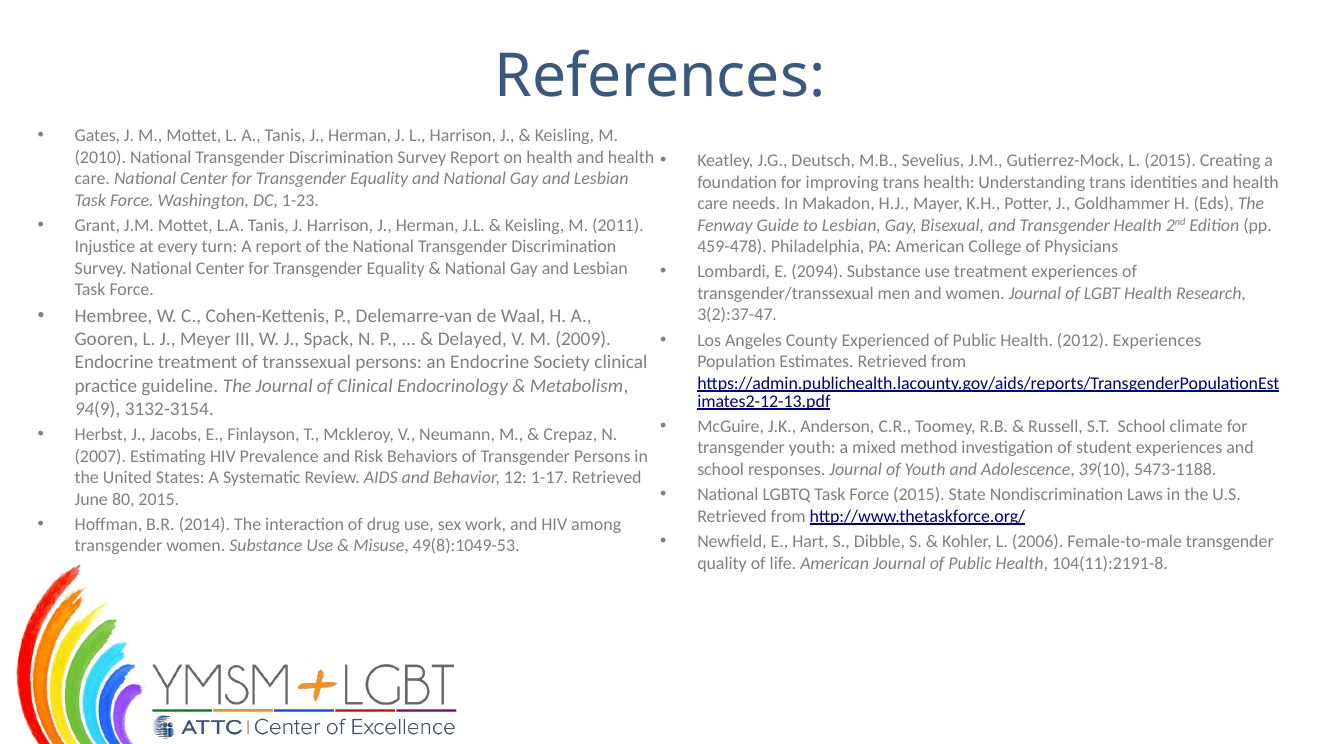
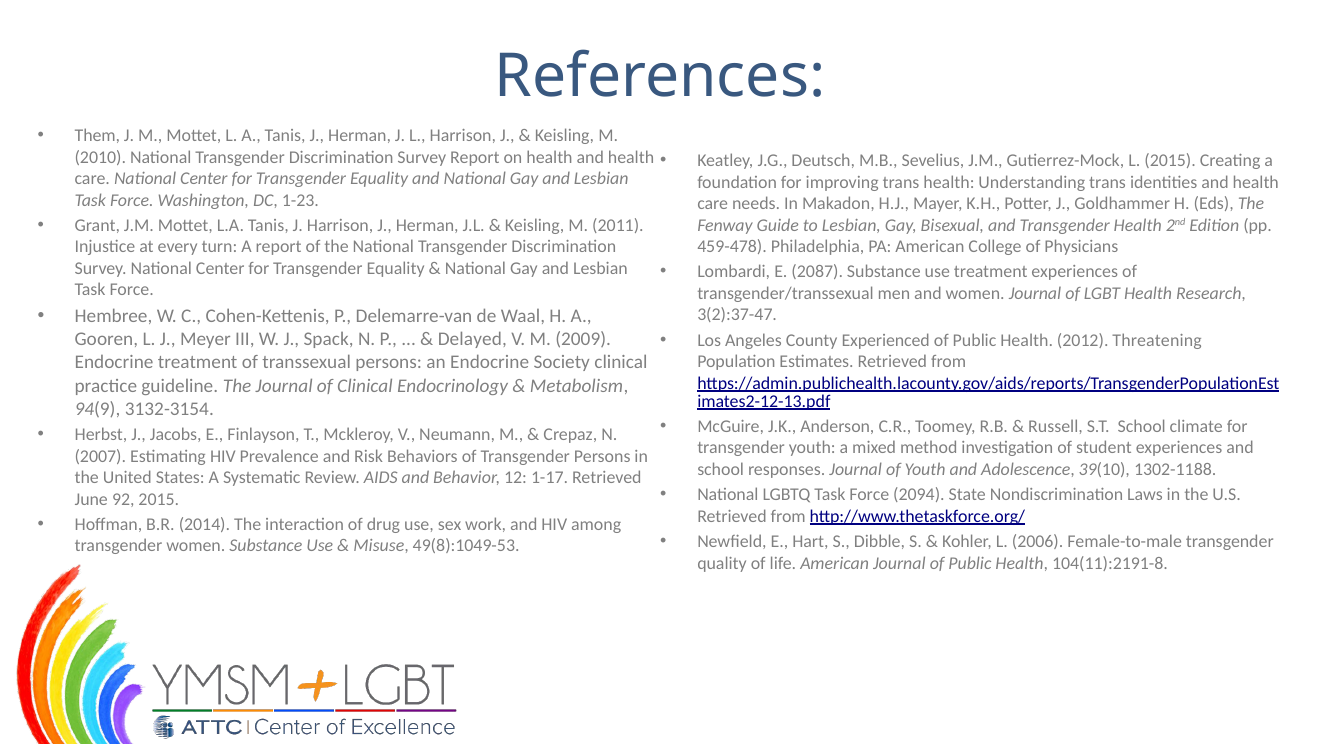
Gates: Gates -> Them
2094: 2094 -> 2087
2012 Experiences: Experiences -> Threatening
5473-1188: 5473-1188 -> 1302-1188
Force 2015: 2015 -> 2094
80: 80 -> 92
